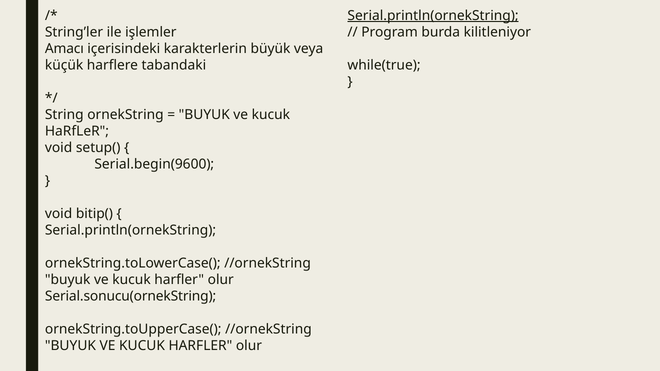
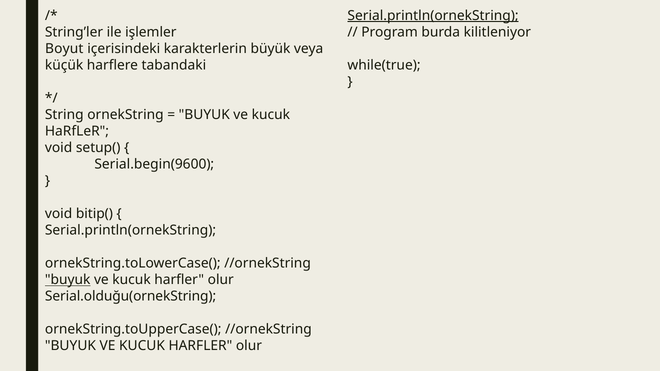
Amacı: Amacı -> Boyut
buyuk at (68, 280) underline: none -> present
Serial.sonucu(ornekString: Serial.sonucu(ornekString -> Serial.olduğu(ornekString
